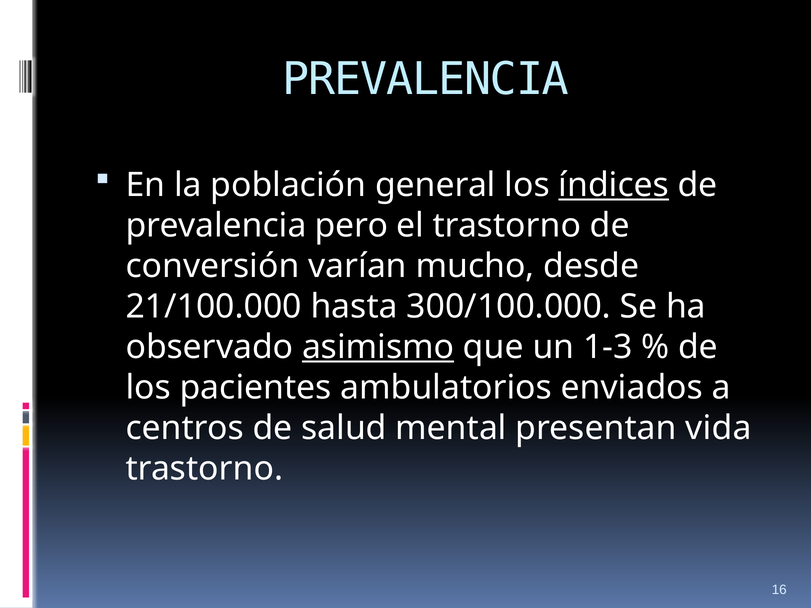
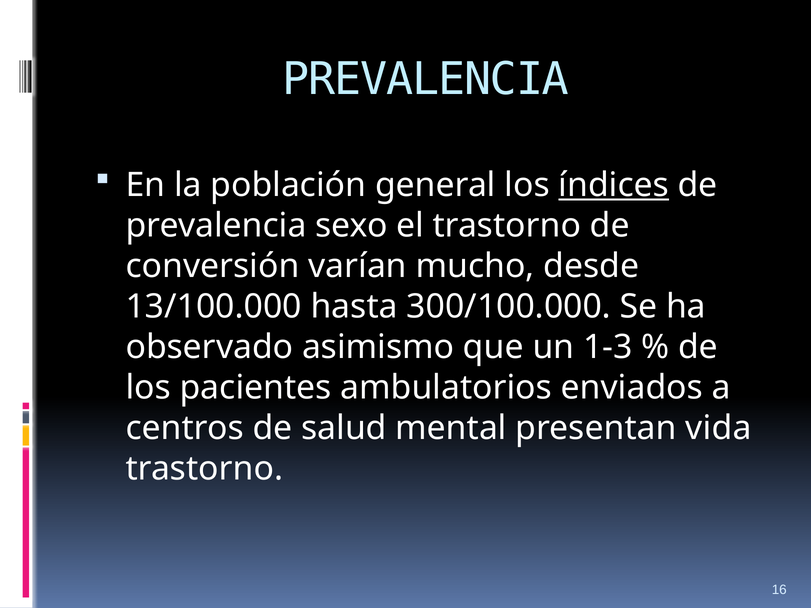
pero: pero -> sexo
21/100.000: 21/100.000 -> 13/100.000
asimismo underline: present -> none
